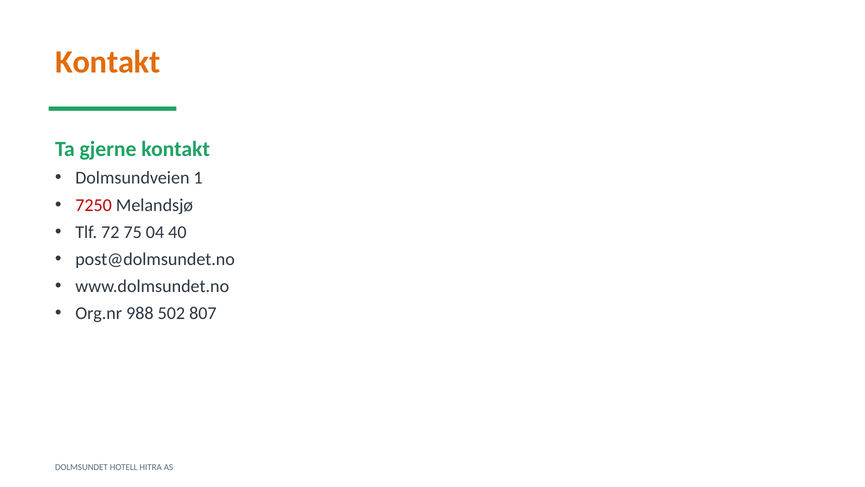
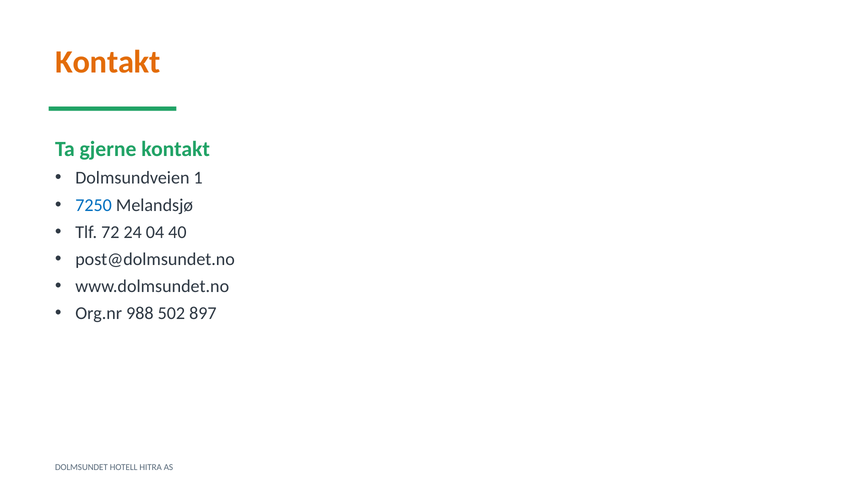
7250 colour: red -> blue
75: 75 -> 24
807: 807 -> 897
